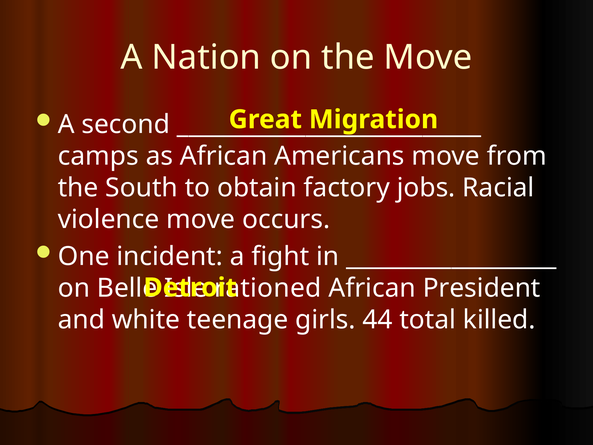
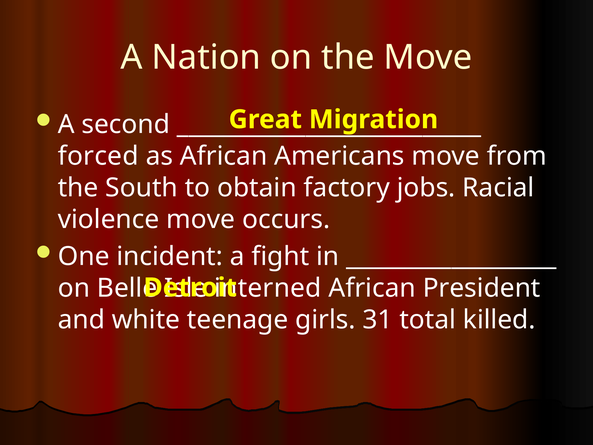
camps: camps -> forced
rationed: rationed -> interned
44: 44 -> 31
